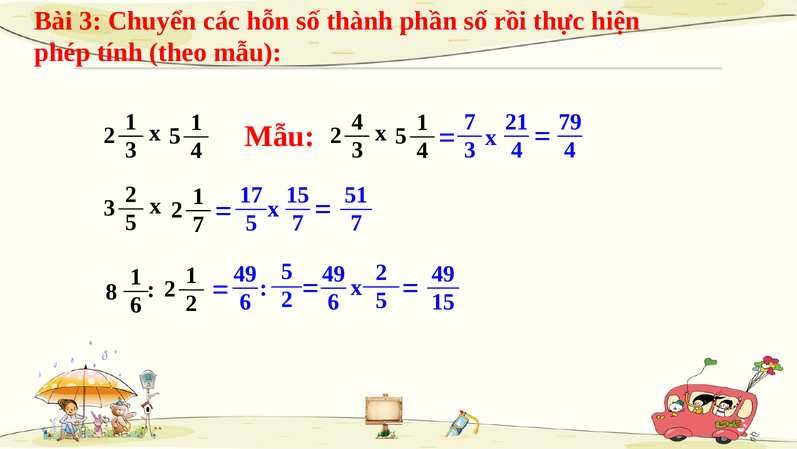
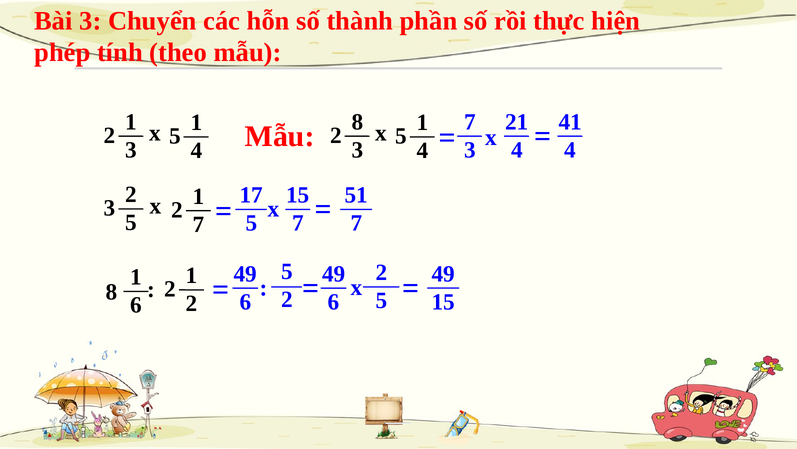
Mẫu 4: 4 -> 8
79: 79 -> 41
